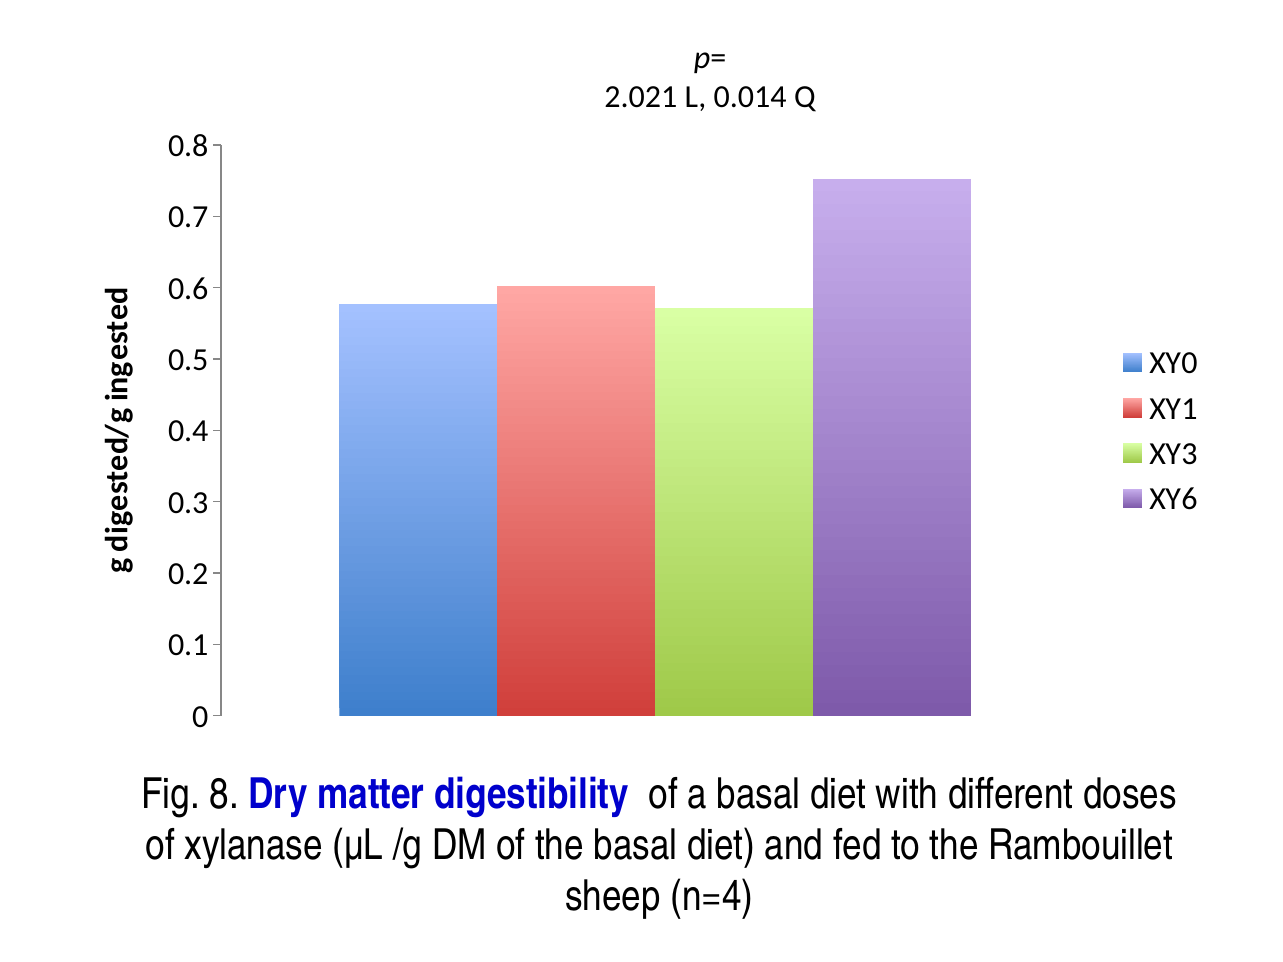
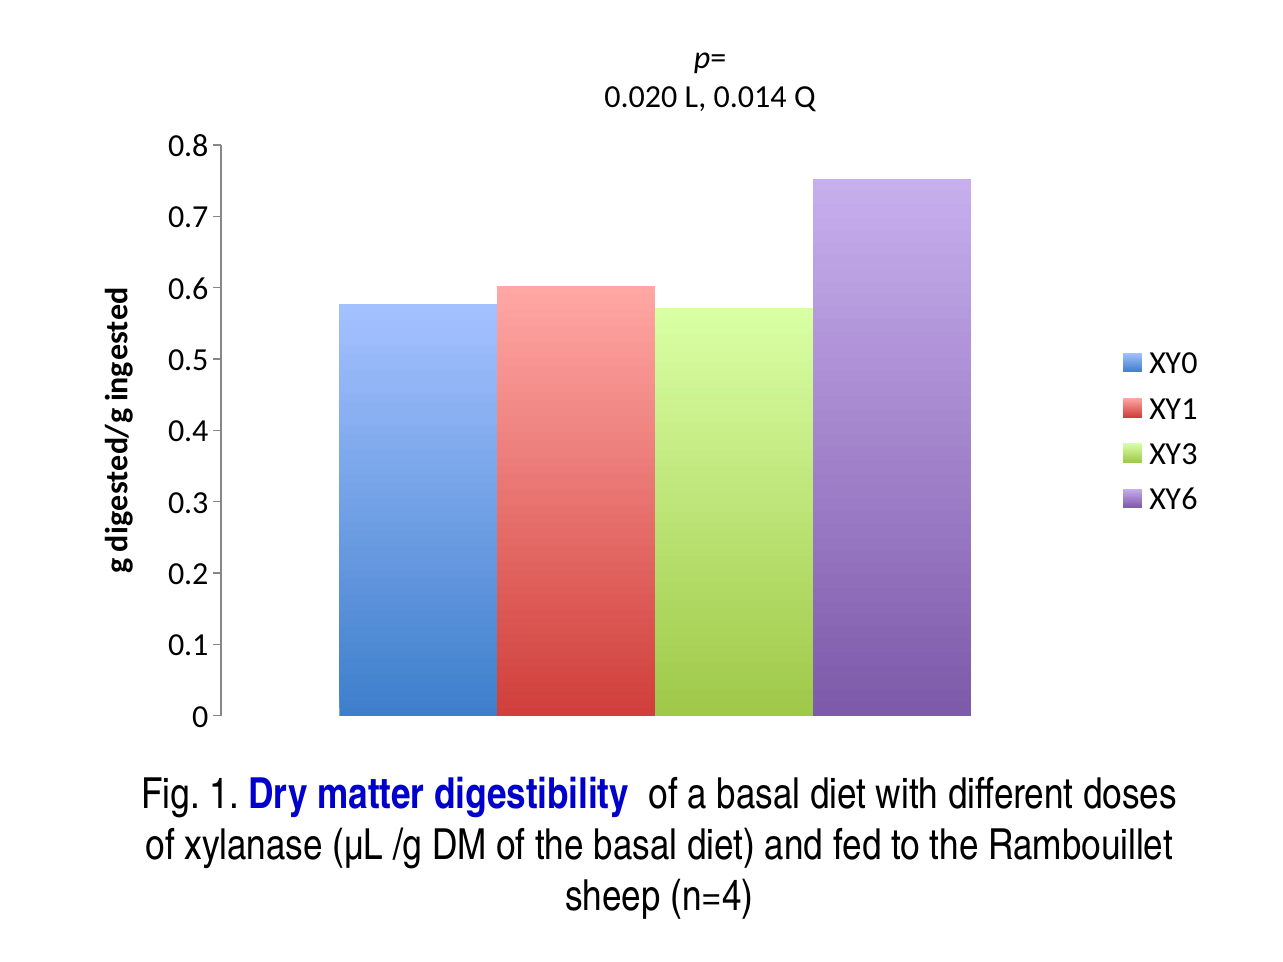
2.021: 2.021 -> 0.020
8: 8 -> 1
